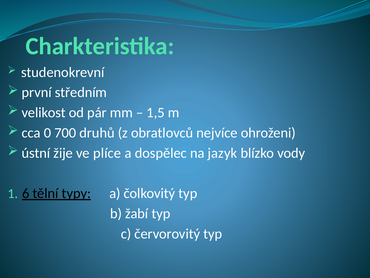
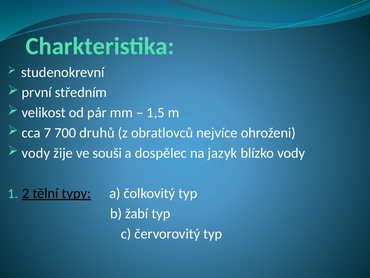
0: 0 -> 7
ústní at (36, 153): ústní -> vody
plíce: plíce -> souši
6: 6 -> 2
